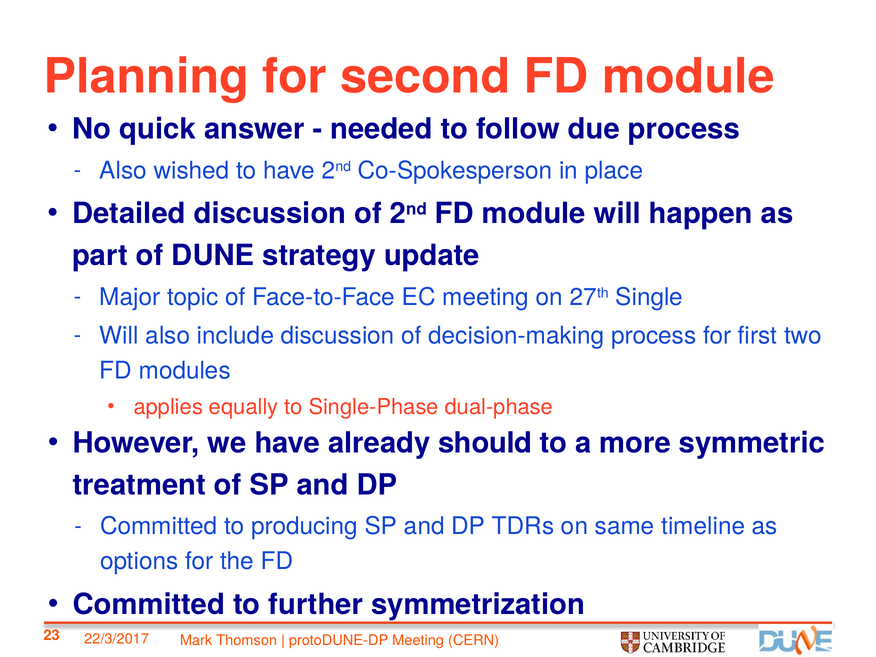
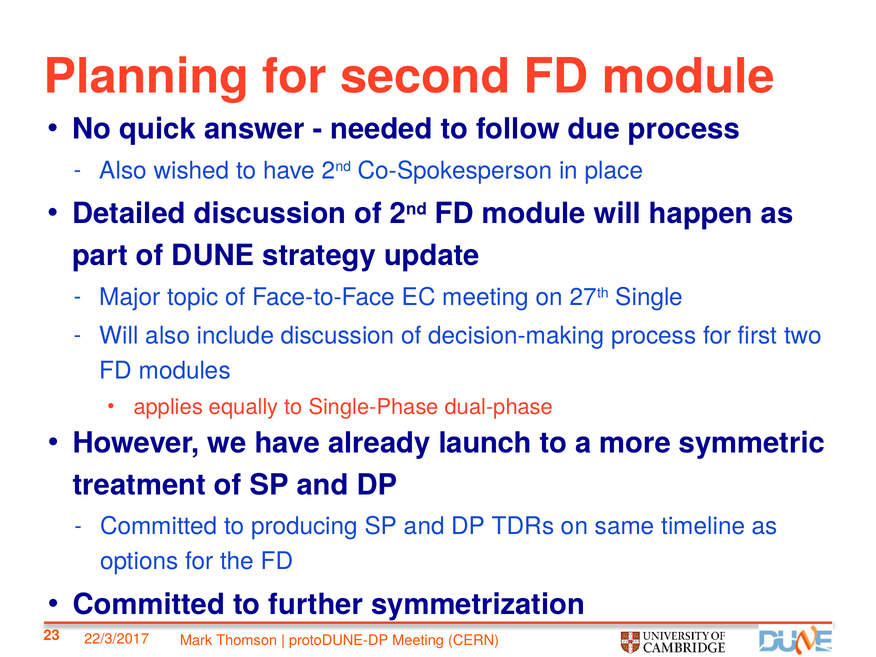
should: should -> launch
